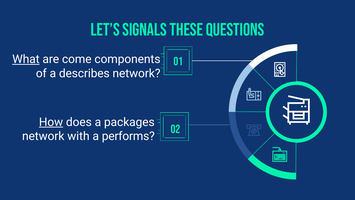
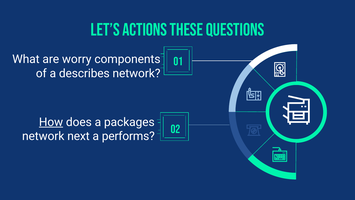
signals: signals -> actions
What underline: present -> none
come: come -> worry
with: with -> next
